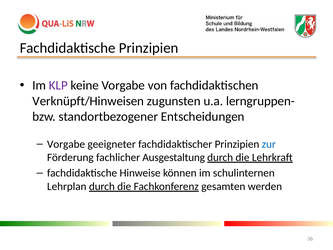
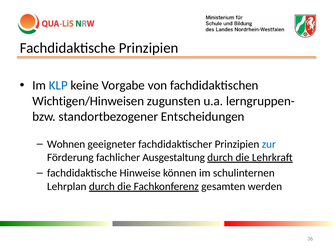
KLP colour: purple -> blue
Verknüpft/Hinweisen: Verknüpft/Hinweisen -> Wichtigen/Hinweisen
Vorgabe at (66, 144): Vorgabe -> Wohnen
